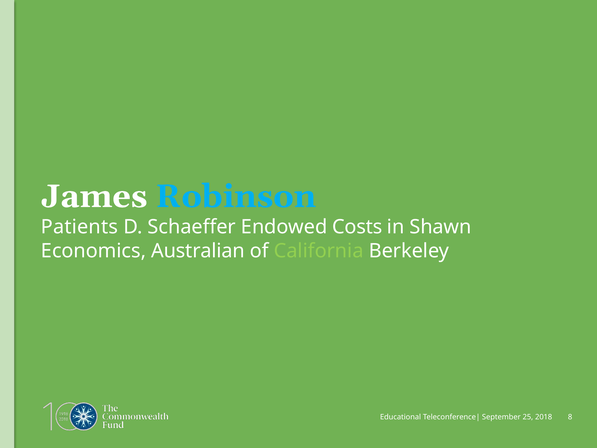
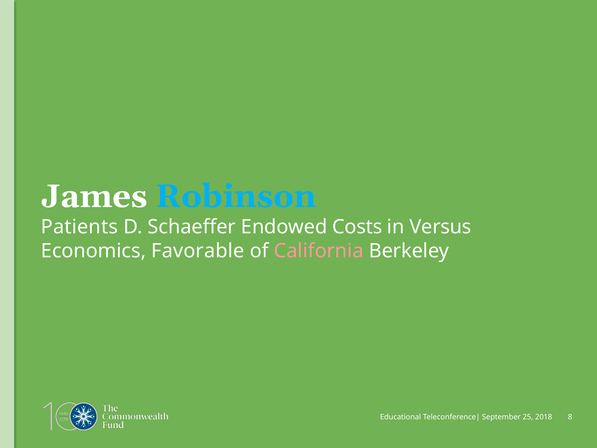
Shawn: Shawn -> Versus
Australian: Australian -> Favorable
California colour: light green -> pink
